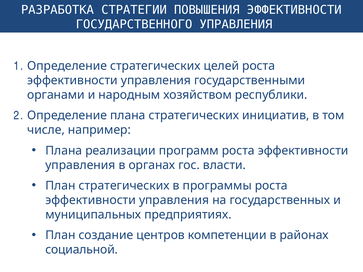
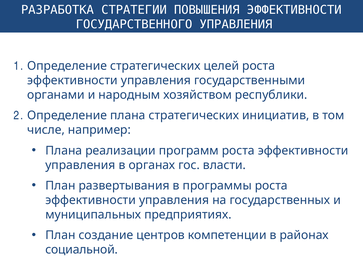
План стратегических: стратегических -> развертывания
